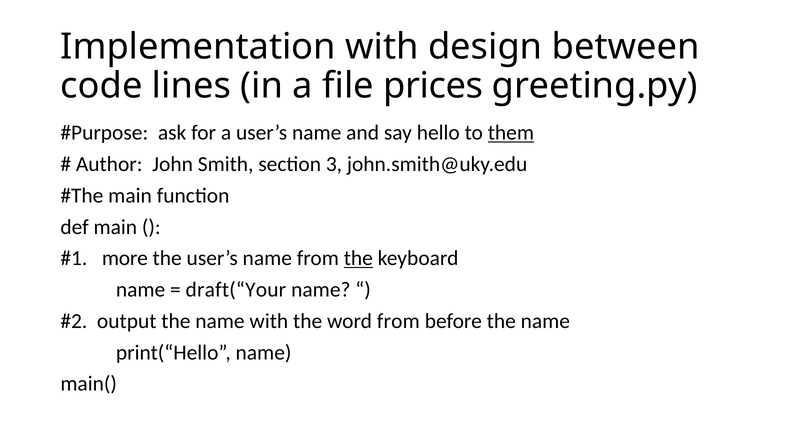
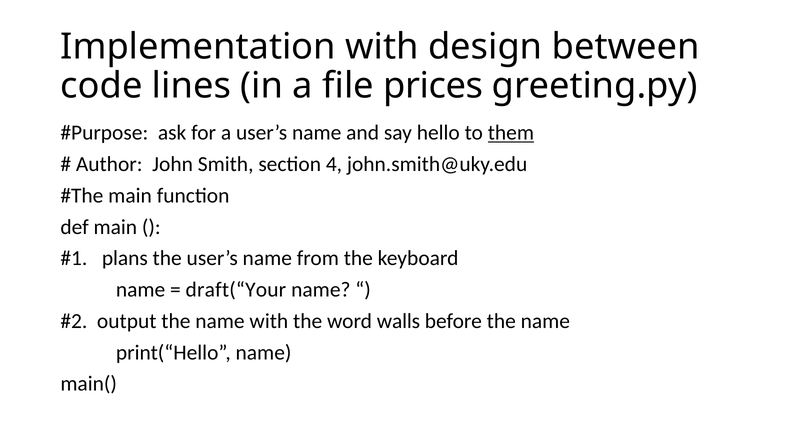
3: 3 -> 4
more: more -> plans
the at (358, 259) underline: present -> none
word from: from -> walls
